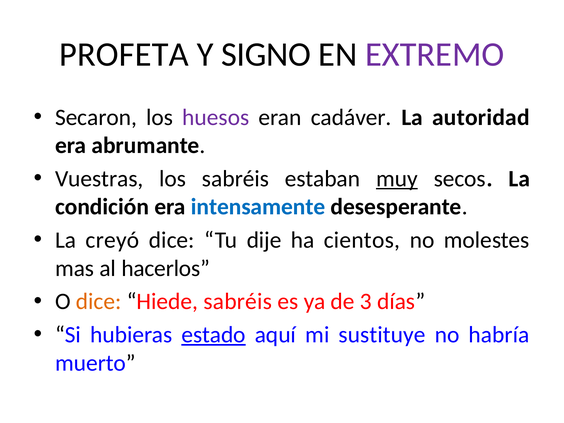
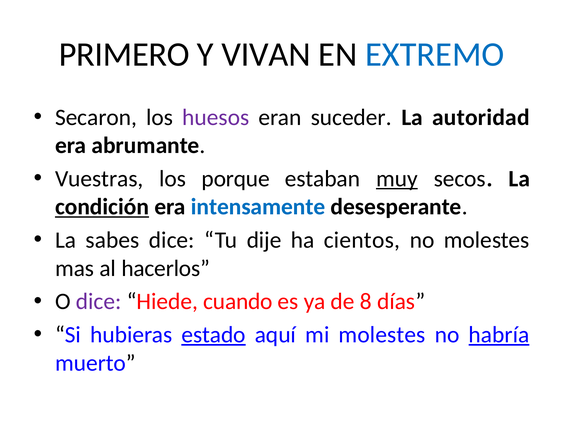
PROFETA: PROFETA -> PRIMERO
SIGNO: SIGNO -> VIVAN
EXTREMO colour: purple -> blue
cadáver: cadáver -> suceder
los sabréis: sabréis -> porque
condición underline: none -> present
creyó: creyó -> sabes
dice at (99, 302) colour: orange -> purple
Hiede sabréis: sabréis -> cuando
3: 3 -> 8
mi sustituye: sustituye -> molestes
habría underline: none -> present
